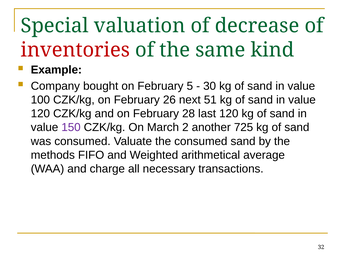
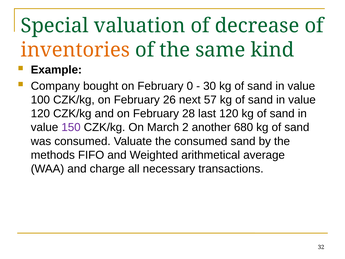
inventories colour: red -> orange
5: 5 -> 0
51: 51 -> 57
725: 725 -> 680
